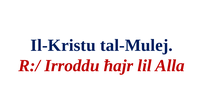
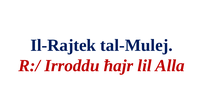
Il-Kristu: Il-Kristu -> Il-Rajtek
